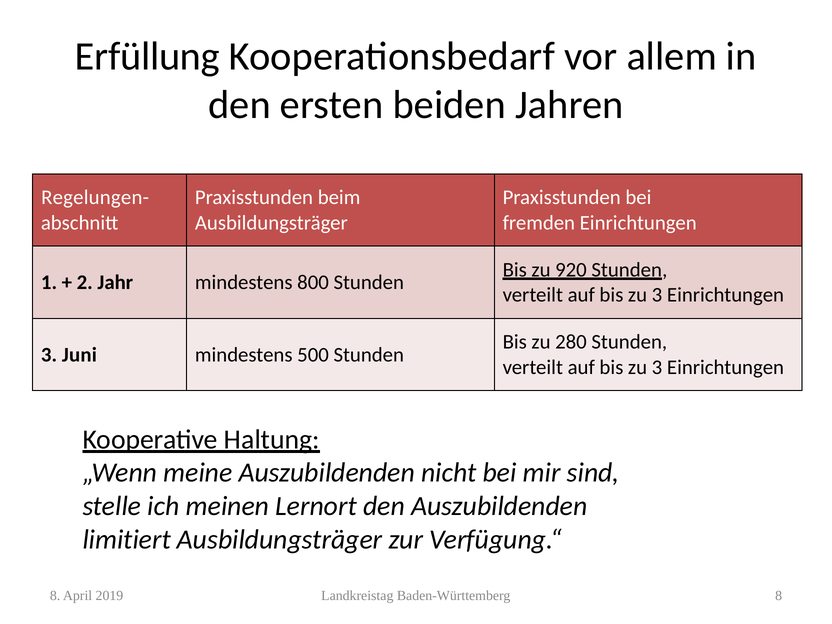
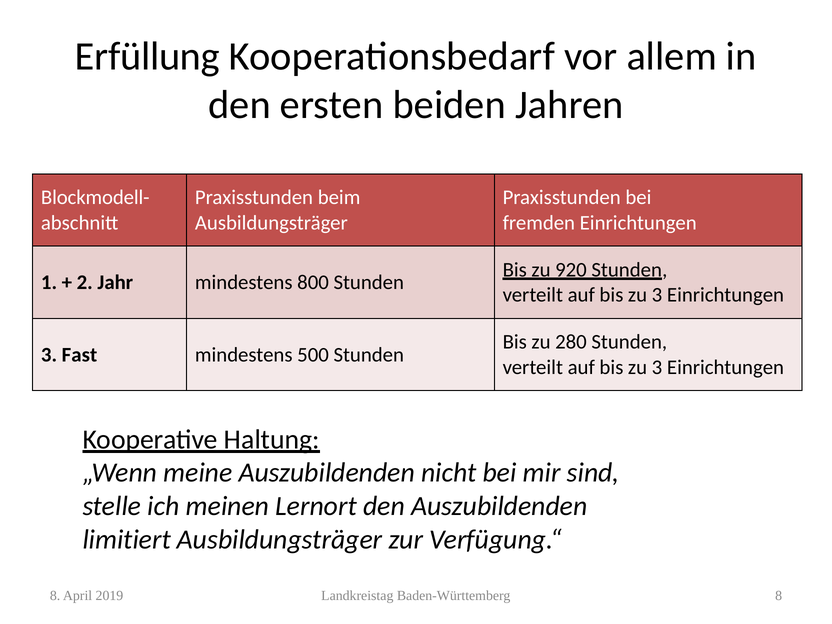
Regelungen-: Regelungen- -> Blockmodell-
Juni: Juni -> Fast
